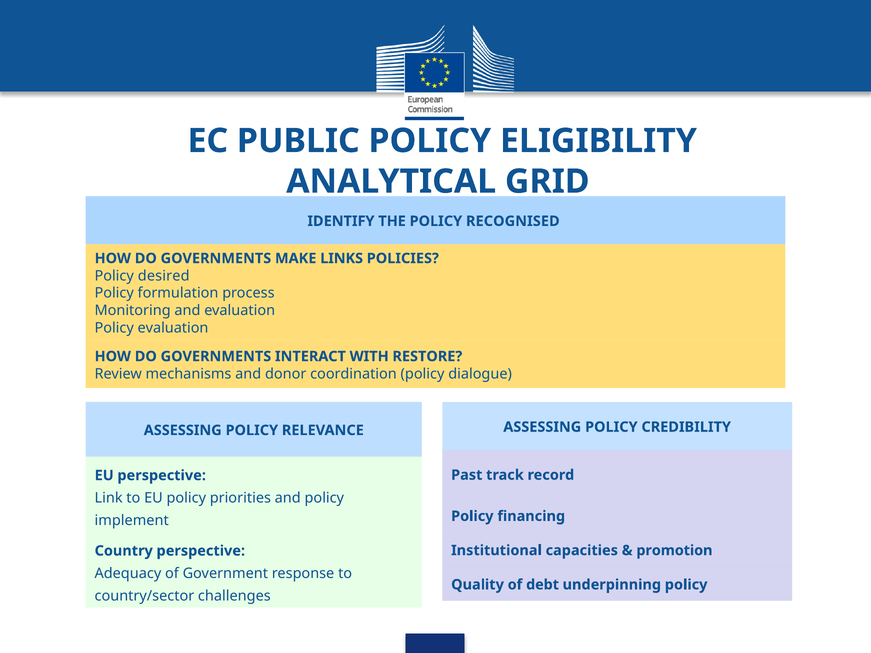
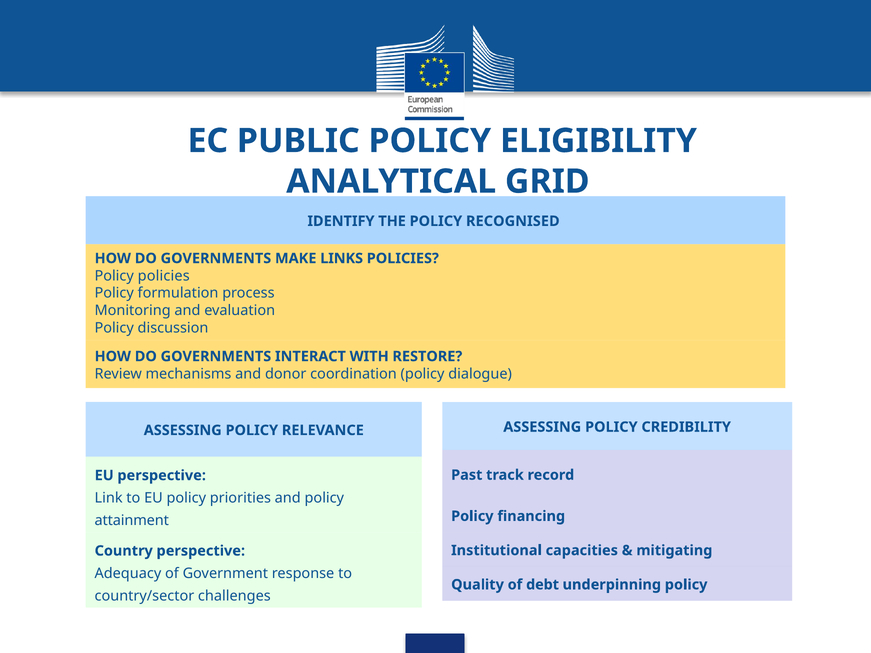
Policy desired: desired -> policies
Policy evaluation: evaluation -> discussion
implement: implement -> attainment
promotion: promotion -> mitigating
